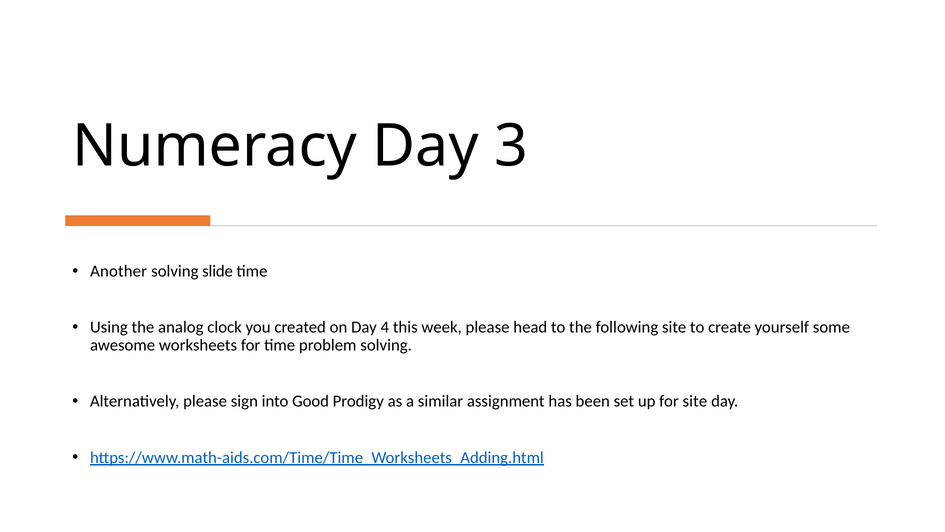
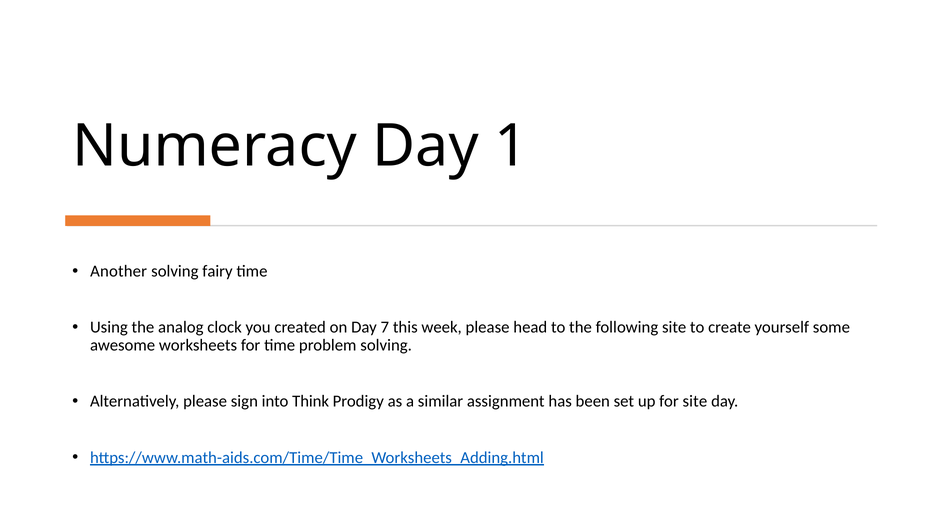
3: 3 -> 1
slide: slide -> fairy
4: 4 -> 7
Good: Good -> Think
